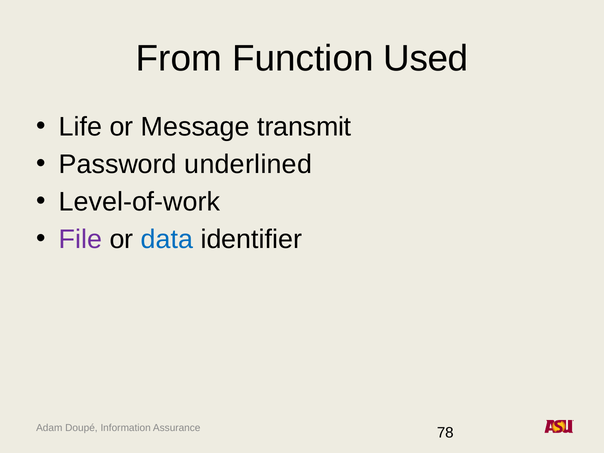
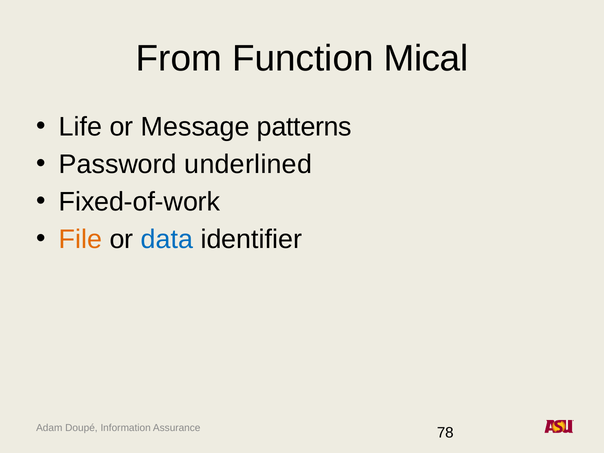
Used: Used -> Mical
transmit: transmit -> patterns
Level-of-work: Level-of-work -> Fixed-of-work
File colour: purple -> orange
